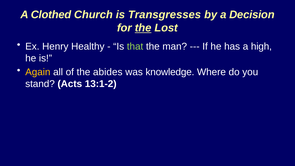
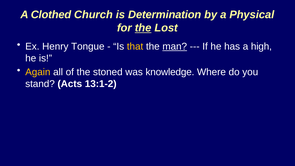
Transgresses: Transgresses -> Determination
Decision: Decision -> Physical
Healthy: Healthy -> Tongue
that colour: light green -> yellow
man underline: none -> present
abides: abides -> stoned
